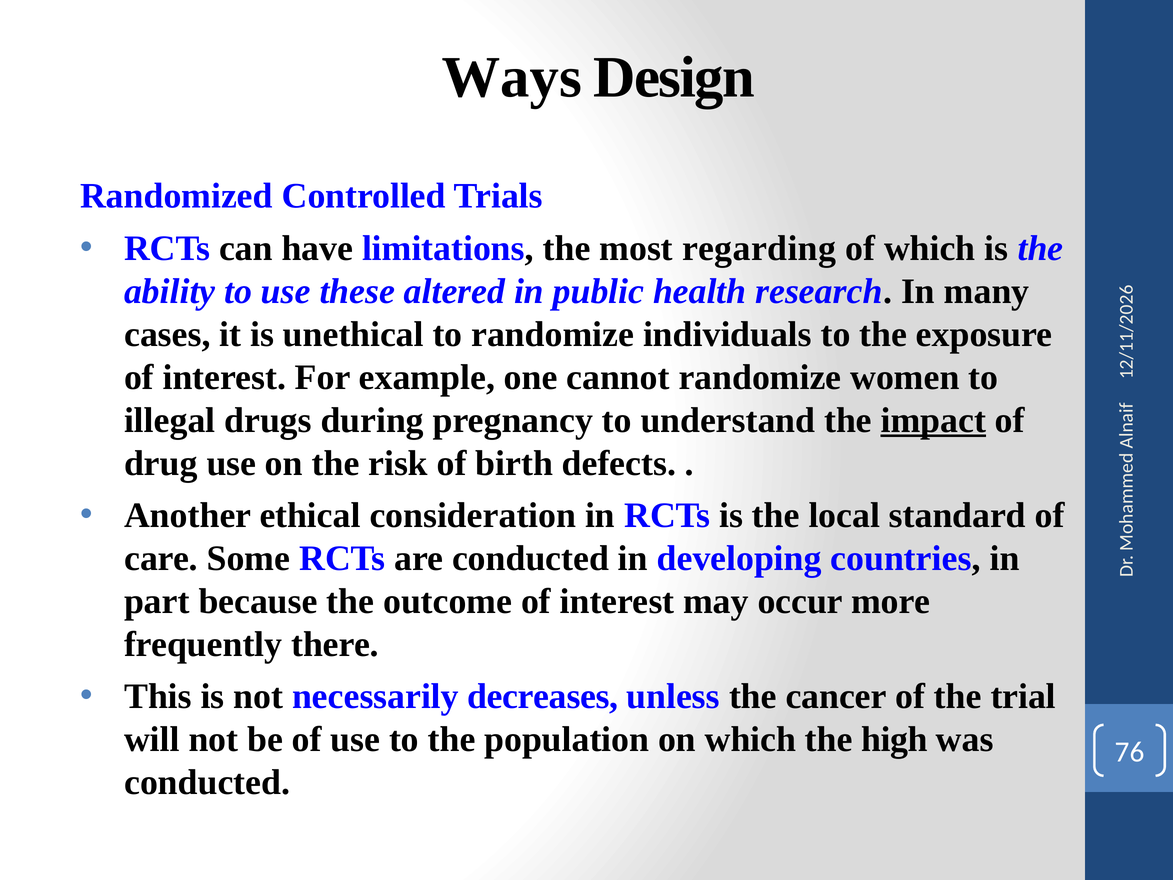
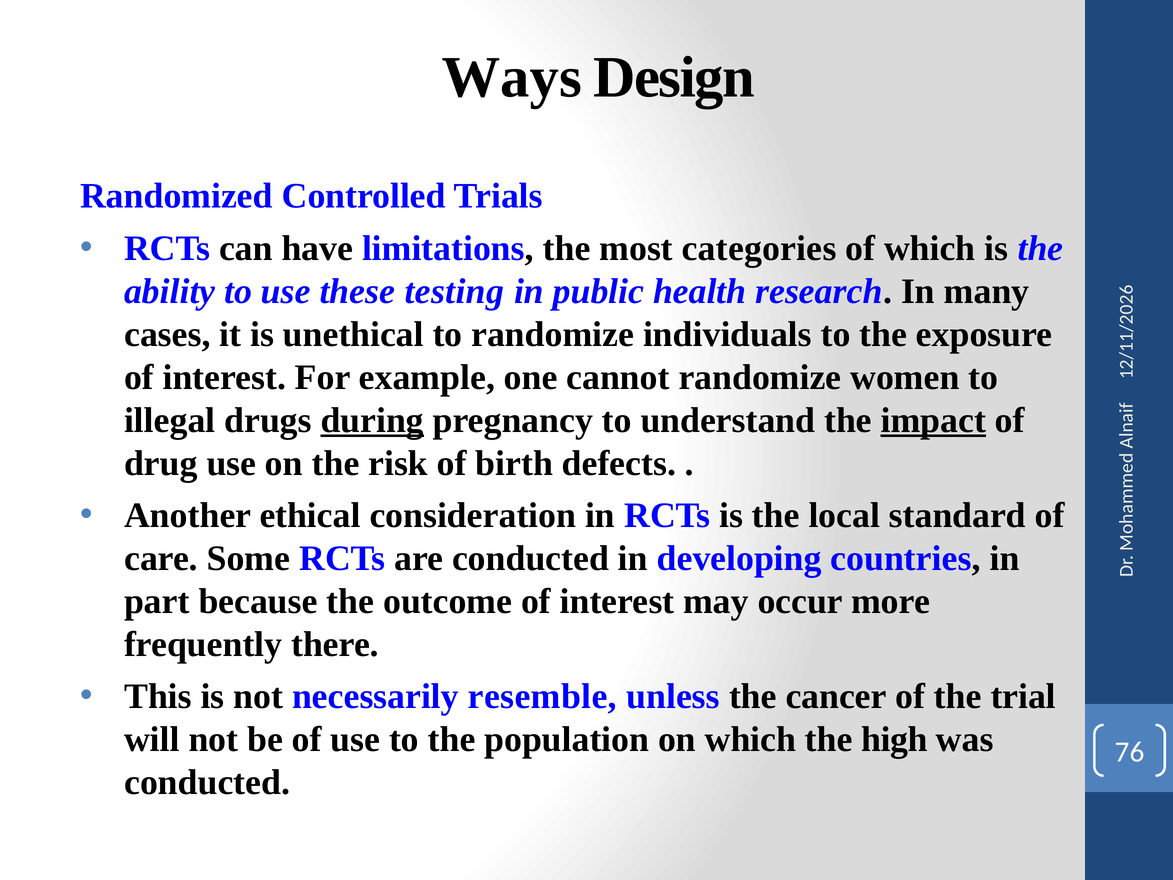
regarding: regarding -> categories
altered: altered -> testing
during underline: none -> present
decreases: decreases -> resemble
